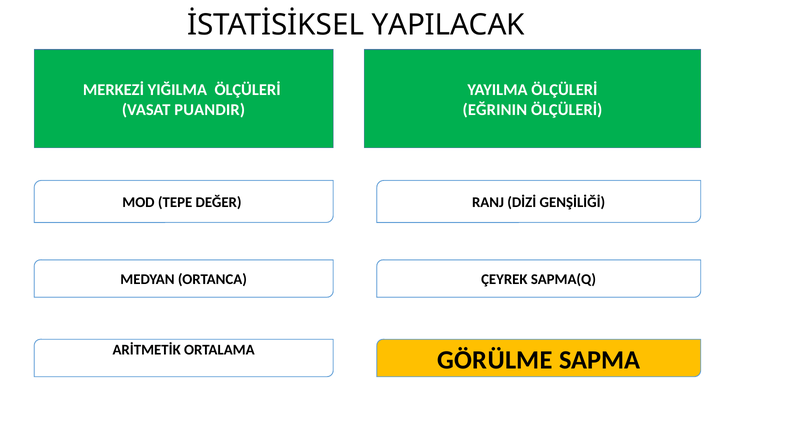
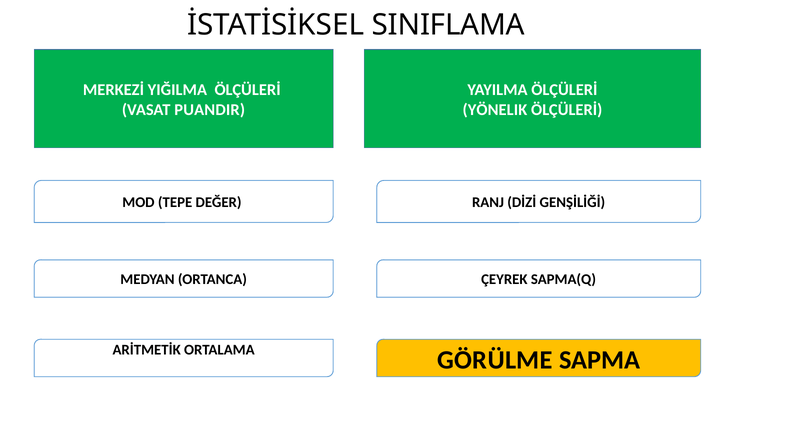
YAPILACAK: YAPILACAK -> SINIFLAMA
EĞRININ: EĞRININ -> YÖNELIK
